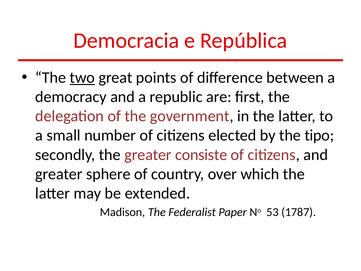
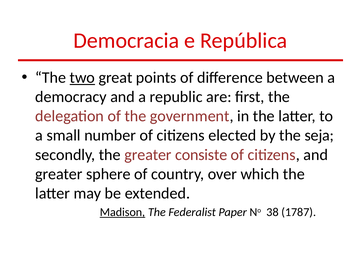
tipo: tipo -> seja
Madison underline: none -> present
53: 53 -> 38
